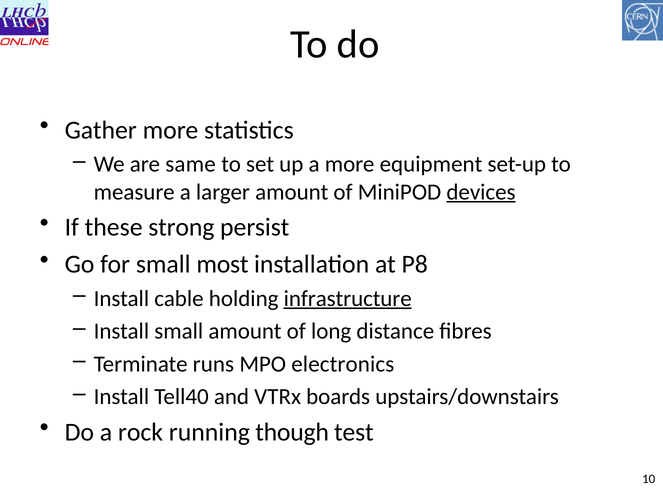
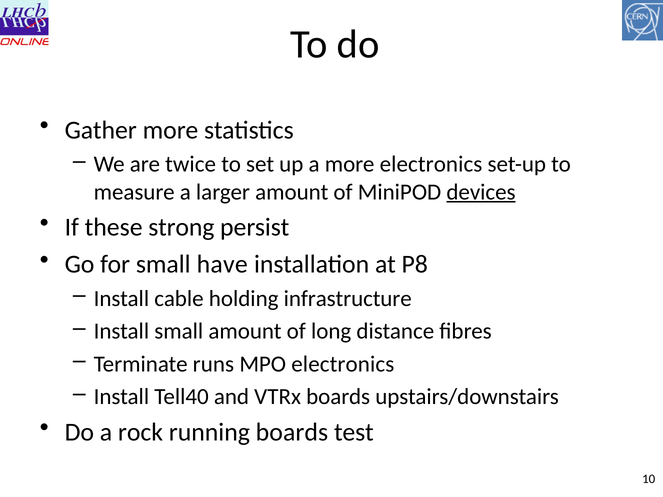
same: same -> twice
more equipment: equipment -> electronics
most: most -> have
infrastructure underline: present -> none
running though: though -> boards
